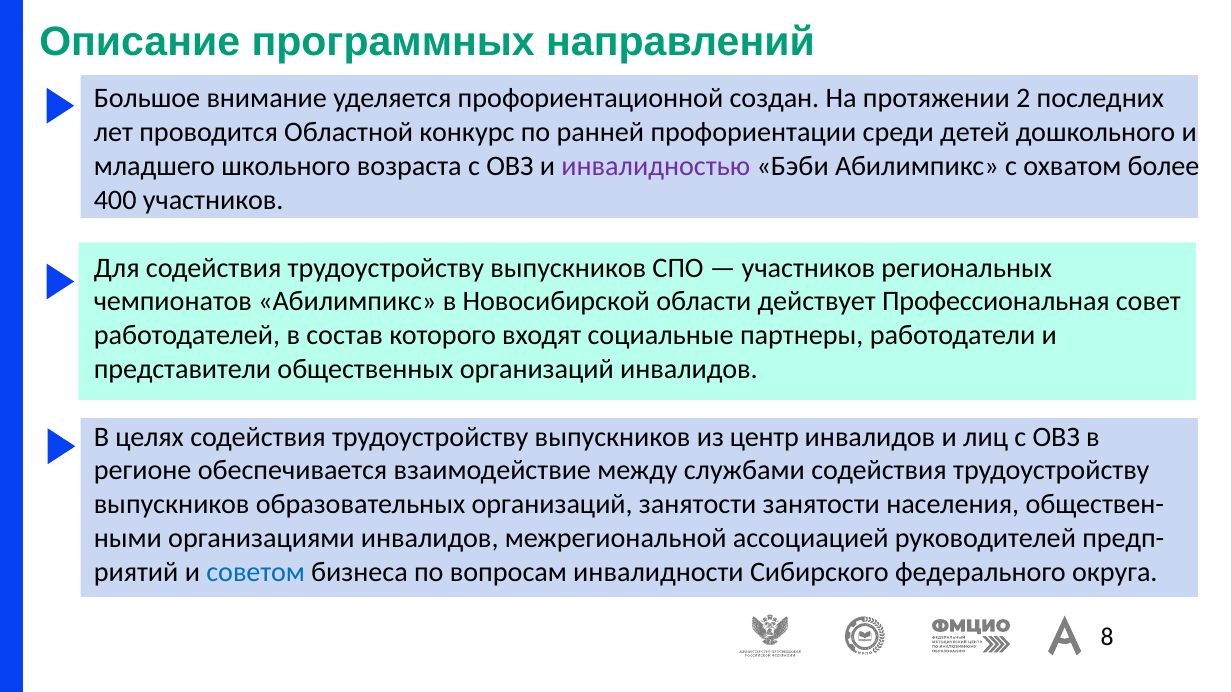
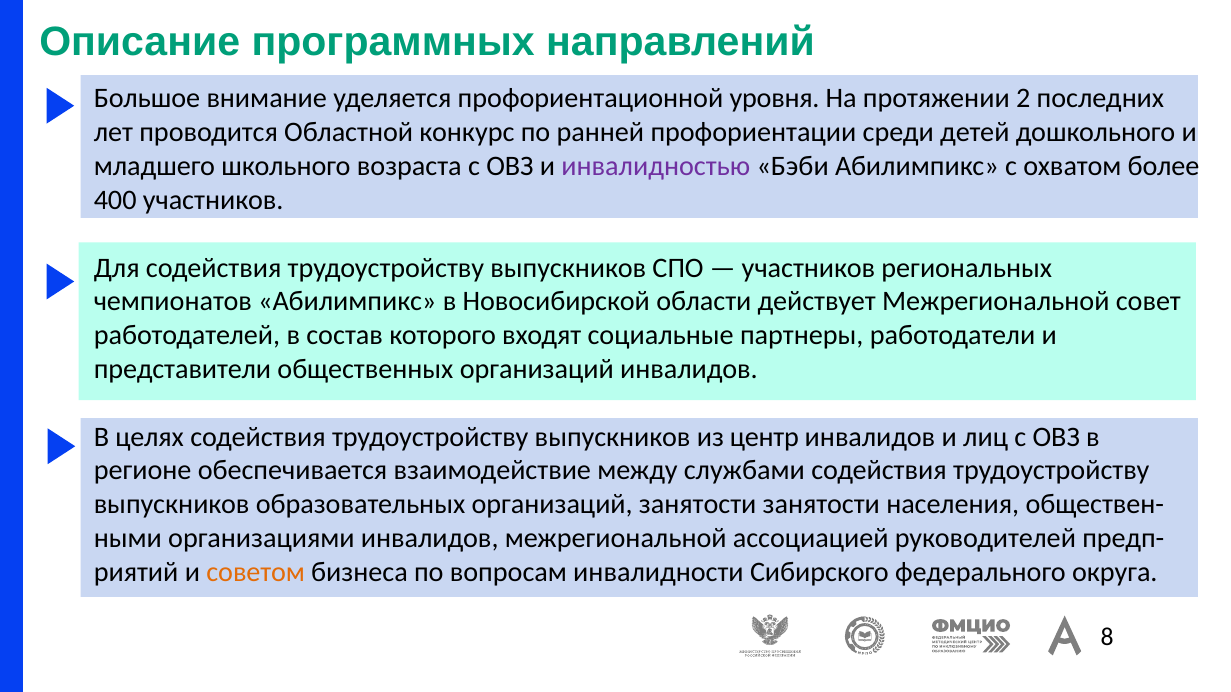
создан: создан -> уровня
действует Профессиональная: Профессиональная -> Межрегиональной
советом colour: blue -> orange
